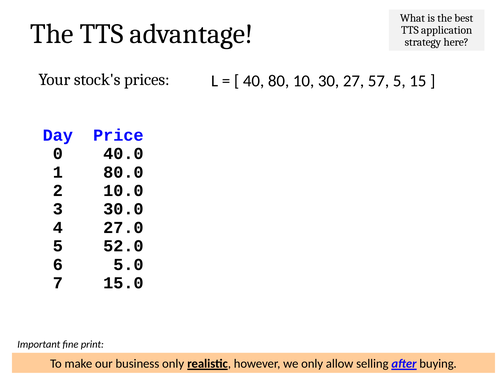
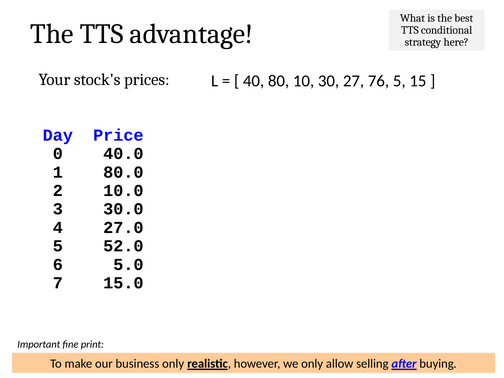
application: application -> conditional
57: 57 -> 76
